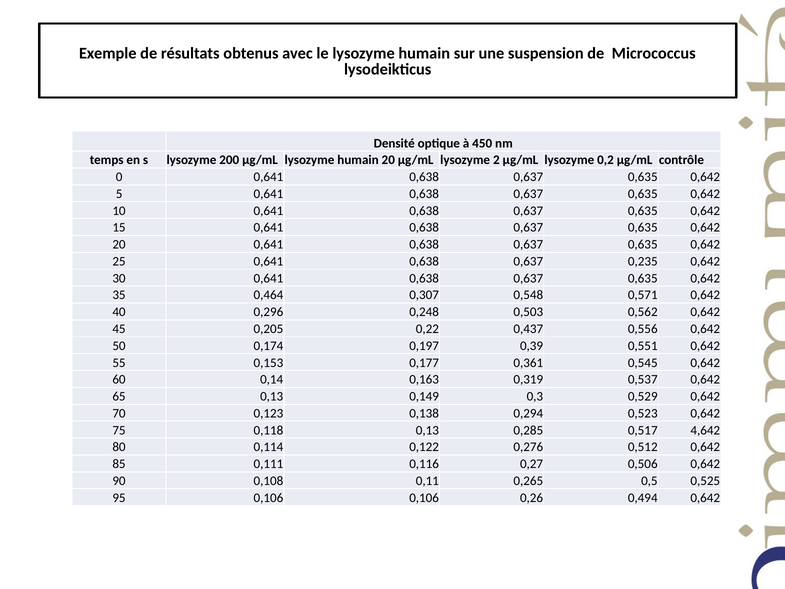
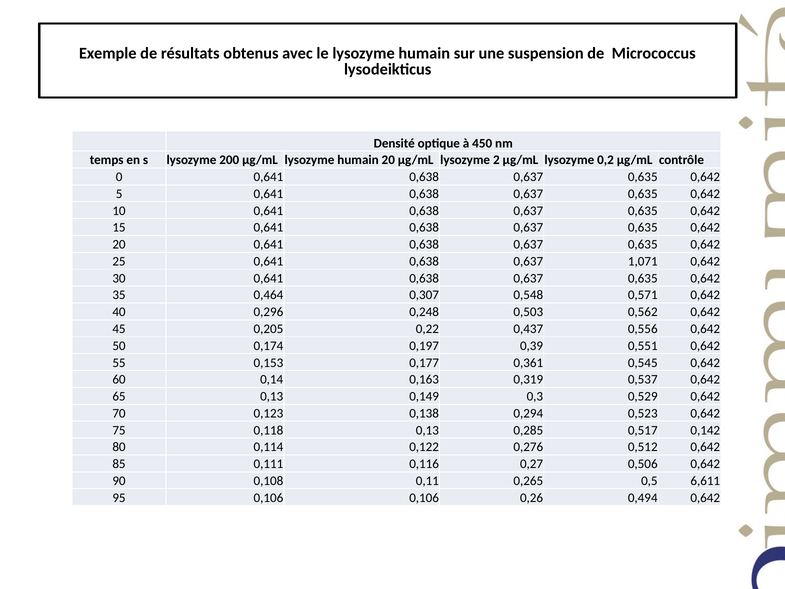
0,235: 0,235 -> 1,071
4,642: 4,642 -> 0,142
0,525: 0,525 -> 6,611
